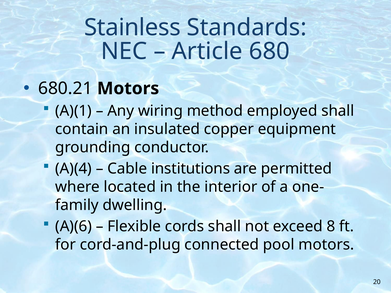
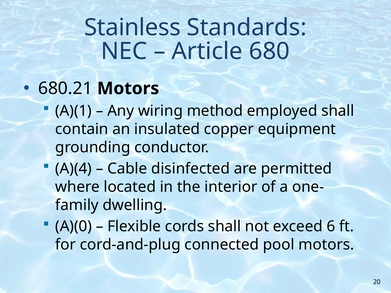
institutions: institutions -> disinfected
A)(6: A)(6 -> A)(0
8: 8 -> 6
